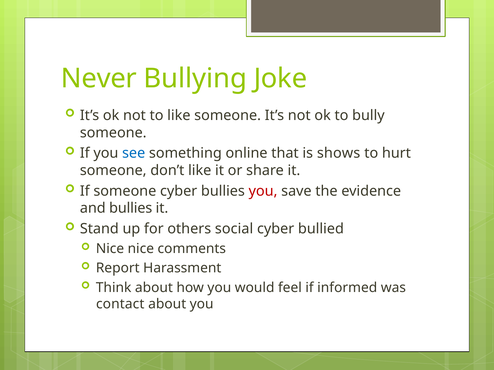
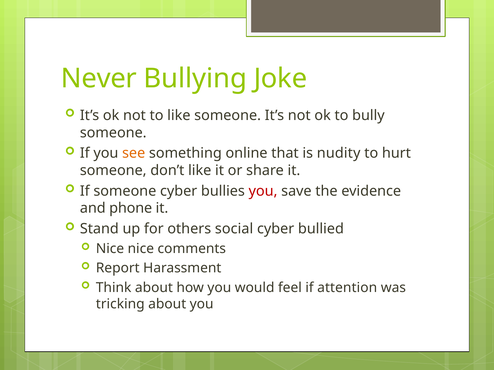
see colour: blue -> orange
shows: shows -> nudity
and bullies: bullies -> phone
informed: informed -> attention
contact: contact -> tricking
